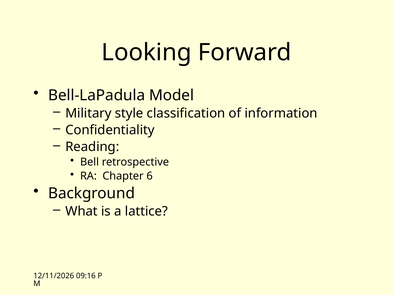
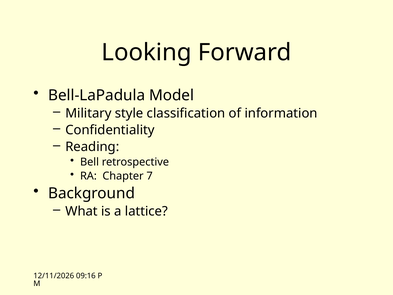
6: 6 -> 7
